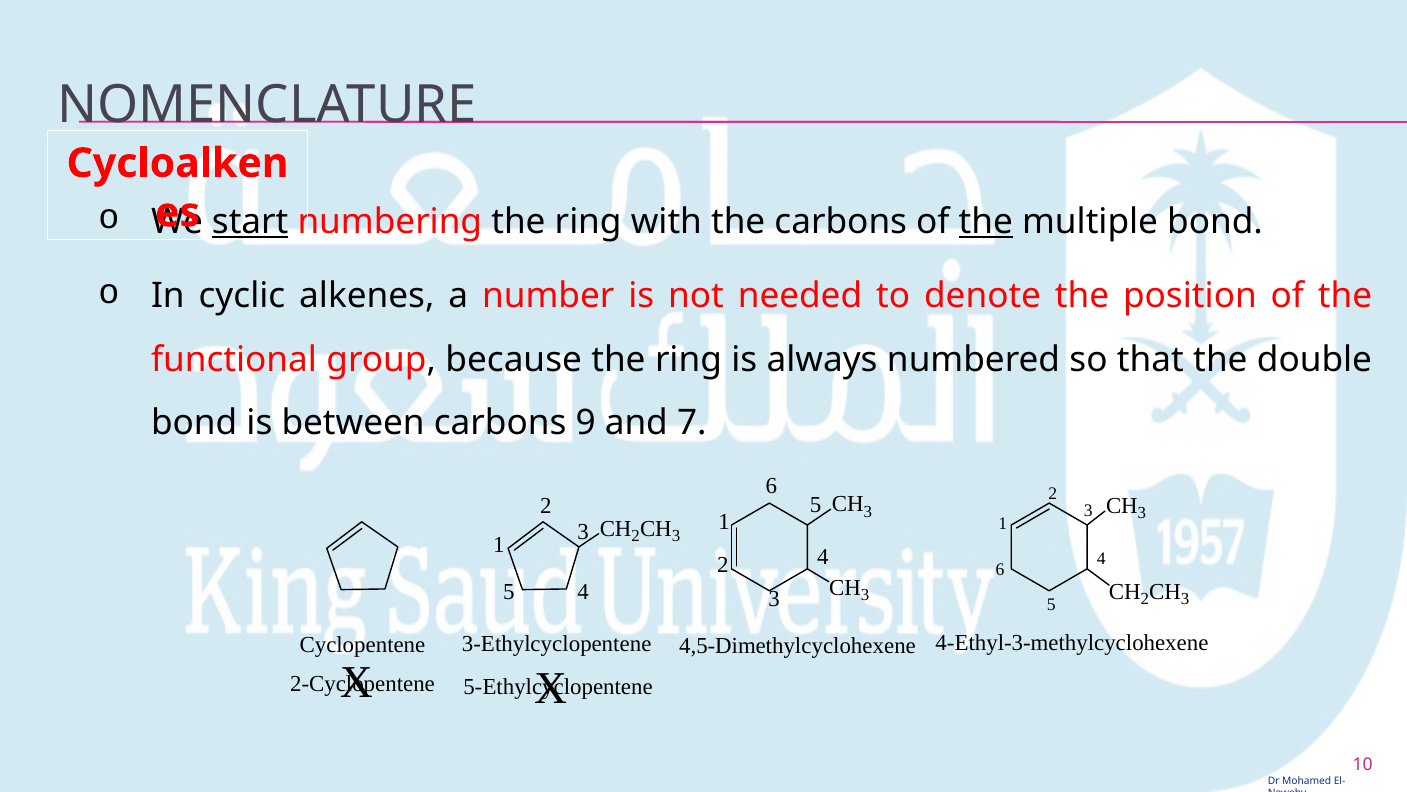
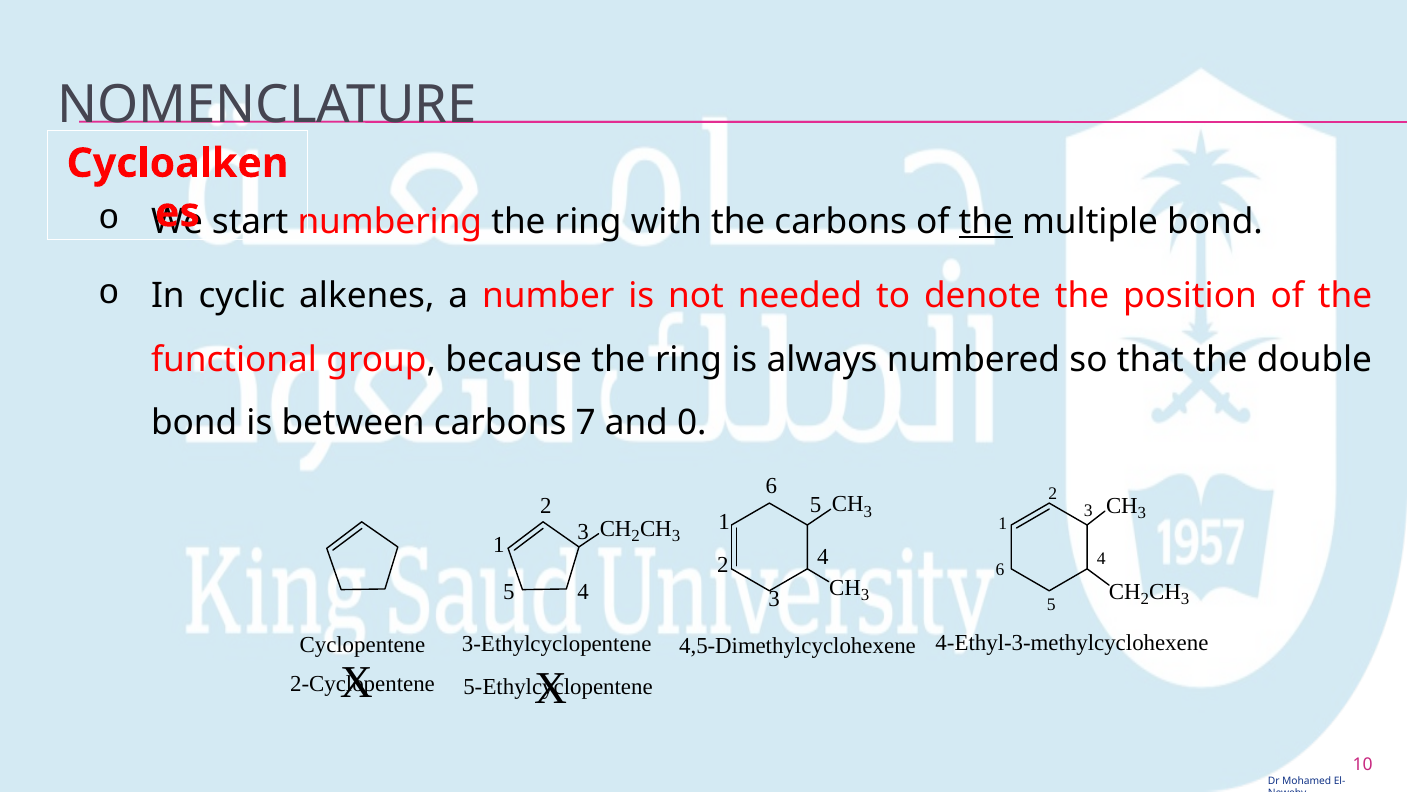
start underline: present -> none
9: 9 -> 7
7: 7 -> 0
